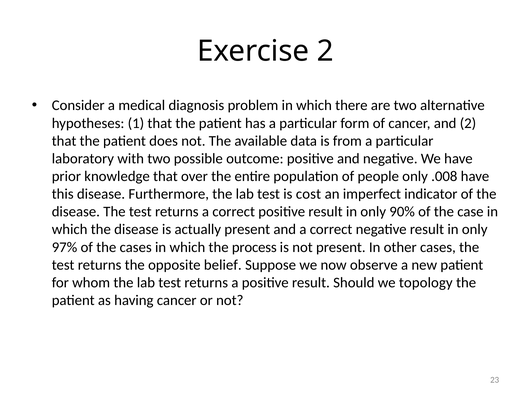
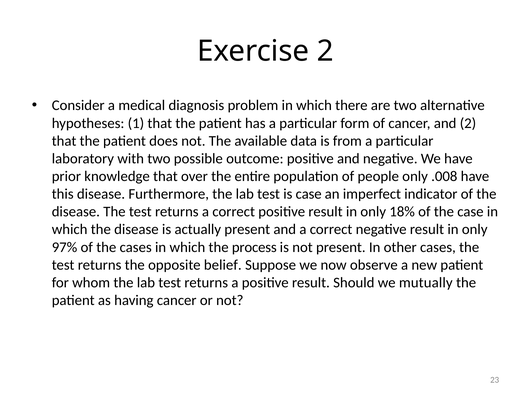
is cost: cost -> case
90%: 90% -> 18%
topology: topology -> mutually
